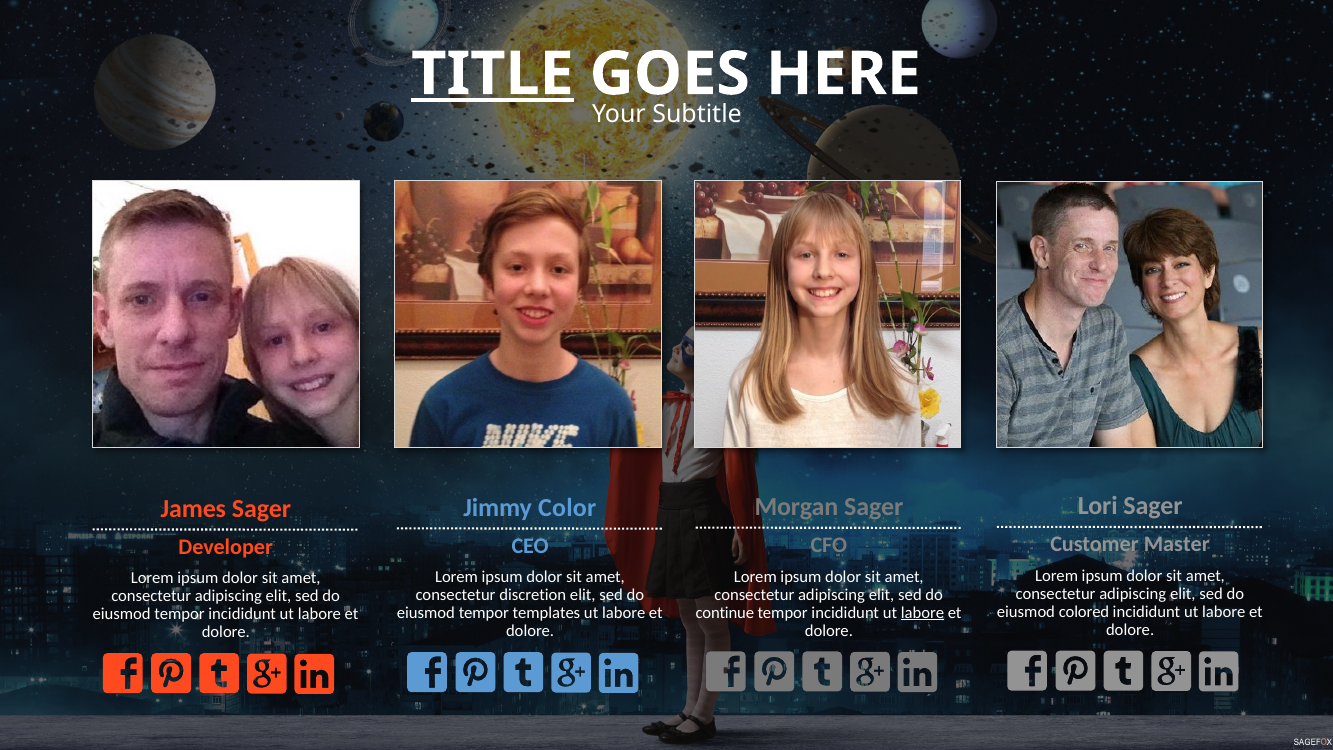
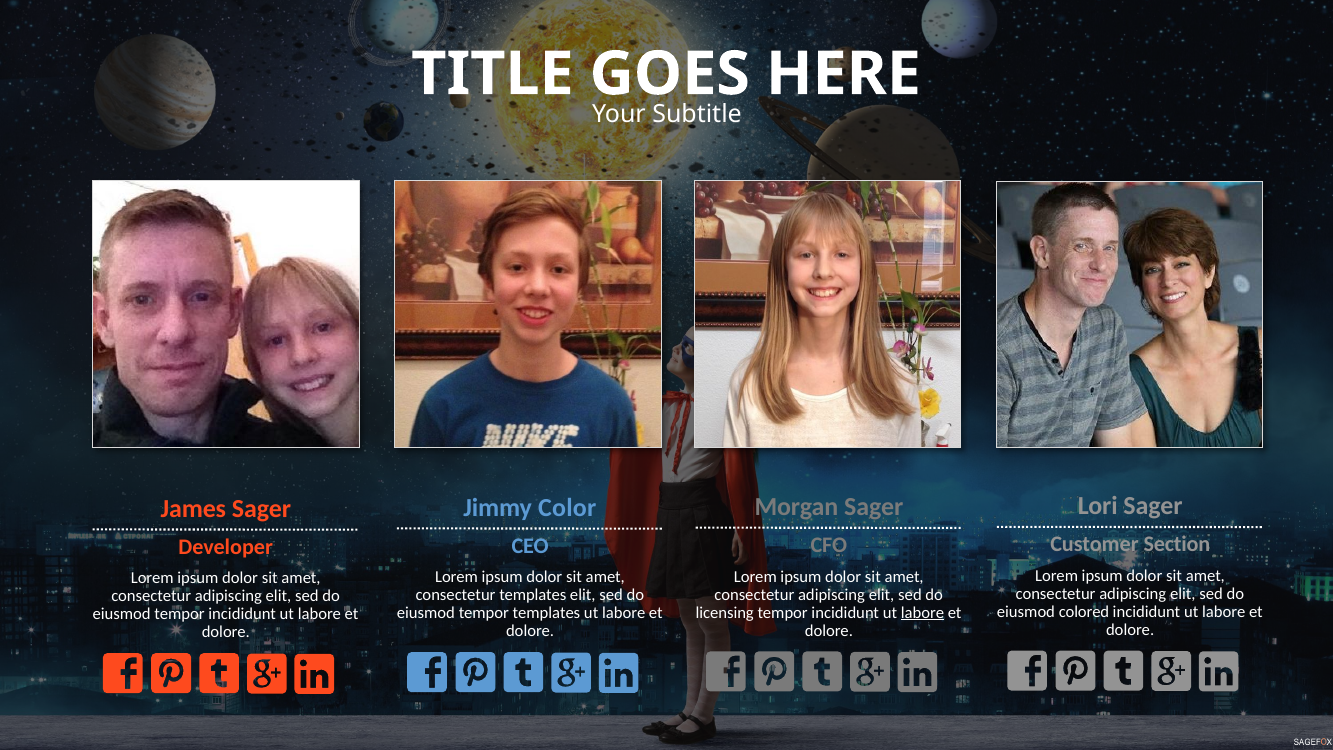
TITLE underline: present -> none
Master: Master -> Section
consectetur discretion: discretion -> templates
continue: continue -> licensing
